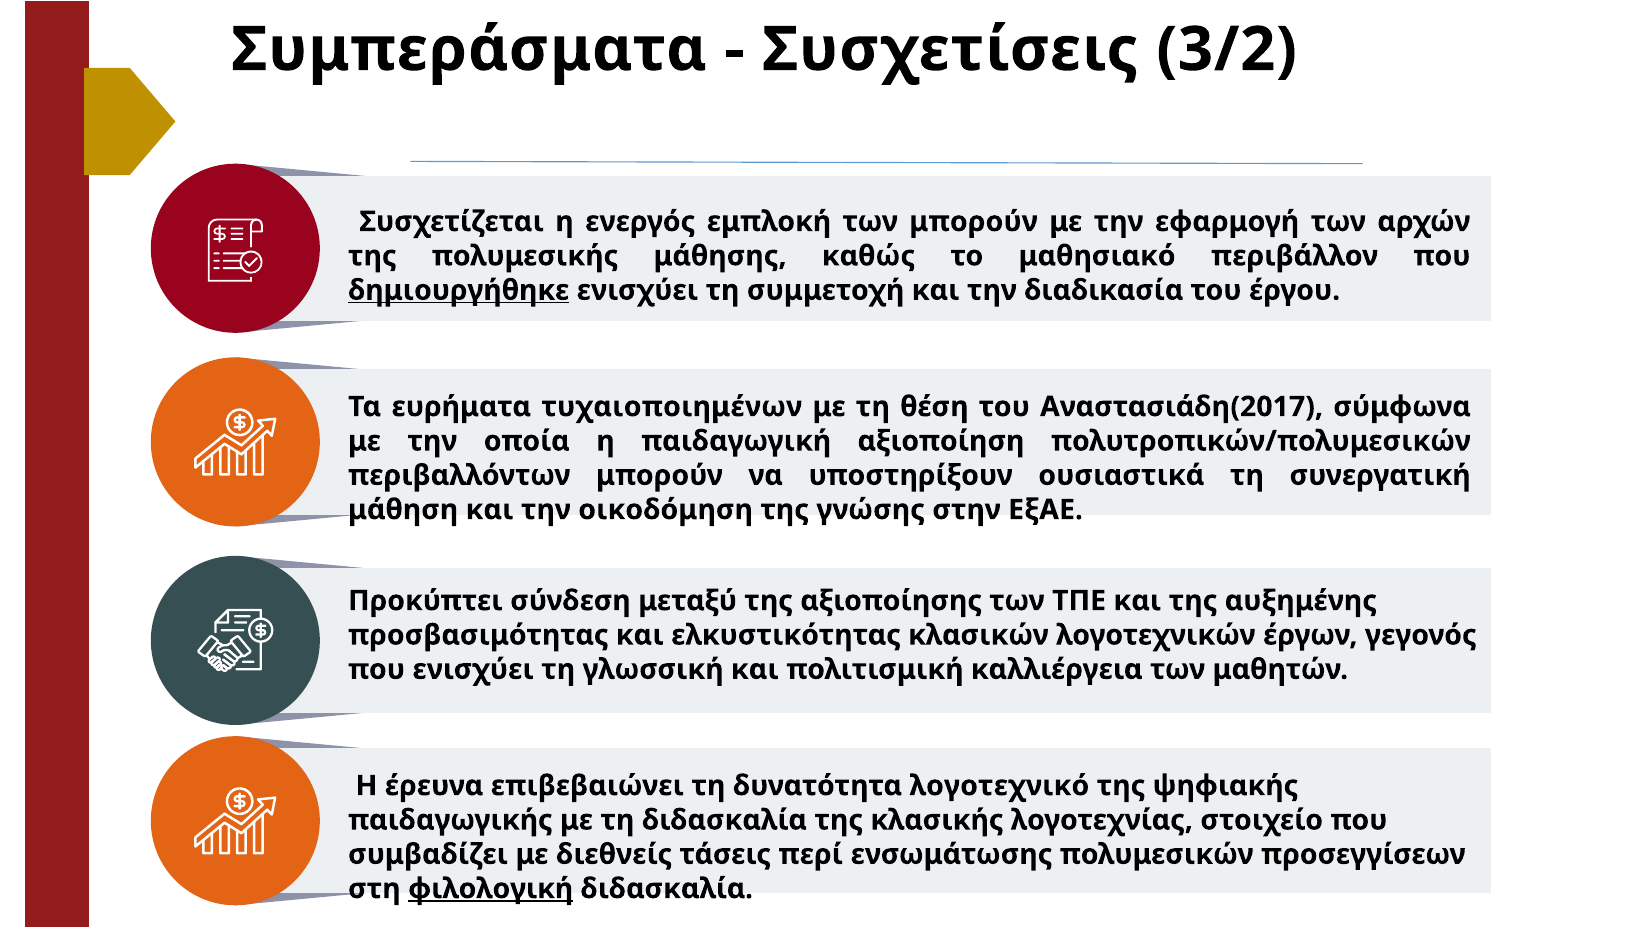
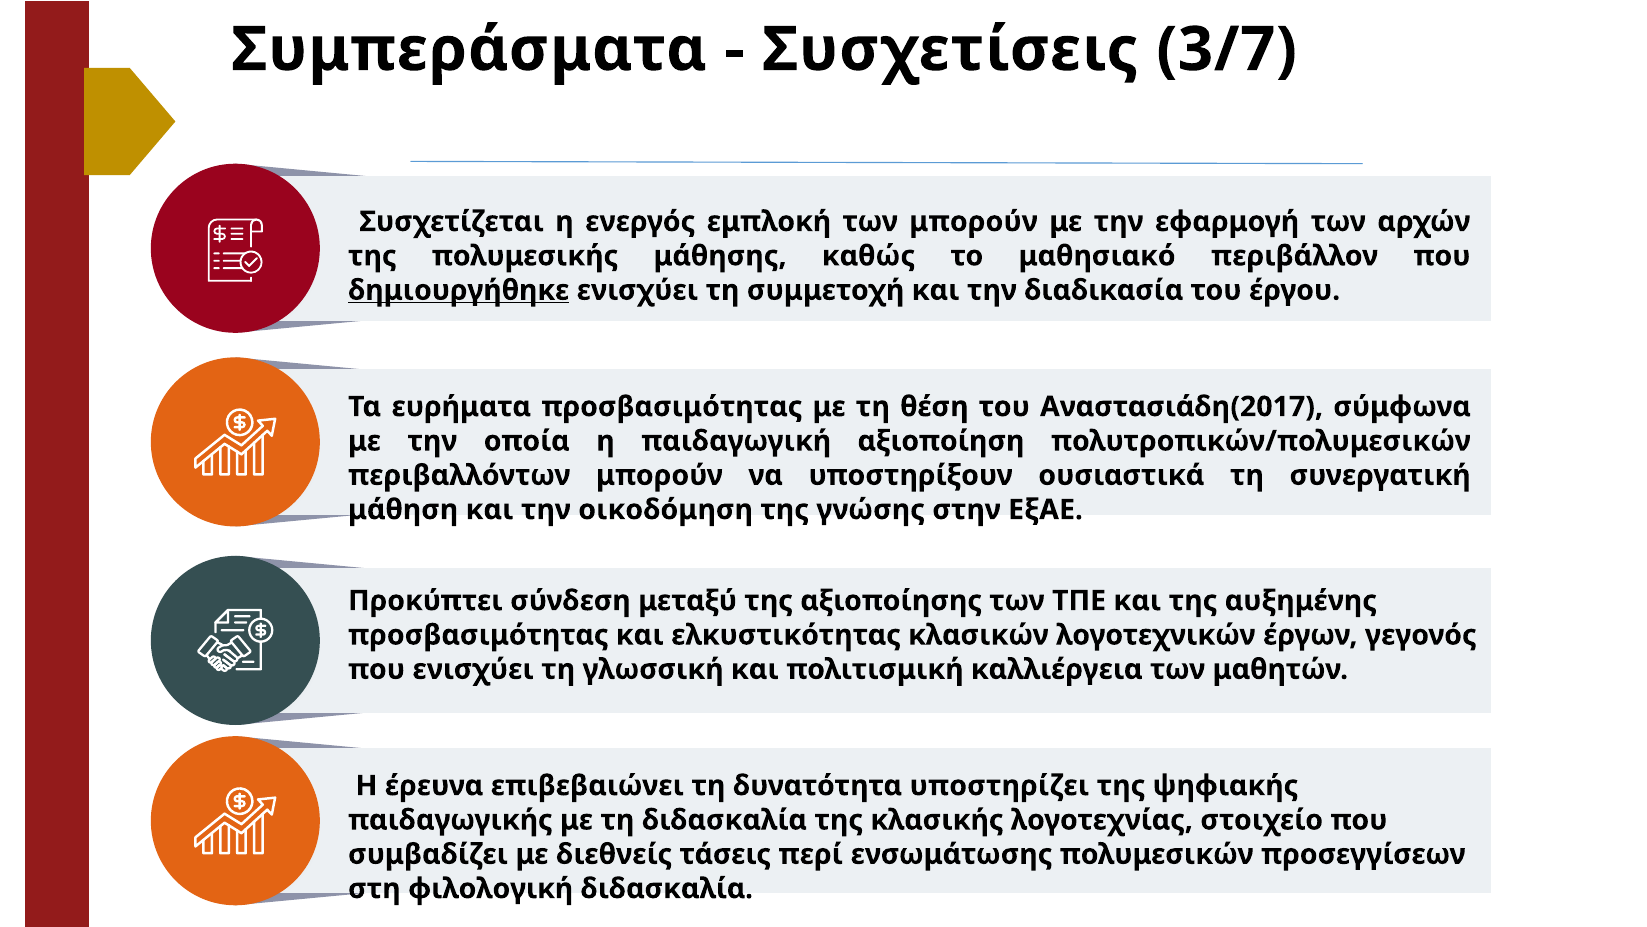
3/2: 3/2 -> 3/7
ευρήματα τυχαιοποιημένων: τυχαιοποιημένων -> προσβασιμότητας
λογοτεχνικό: λογοτεχνικό -> υποστηρίζει
φιλολογική underline: present -> none
